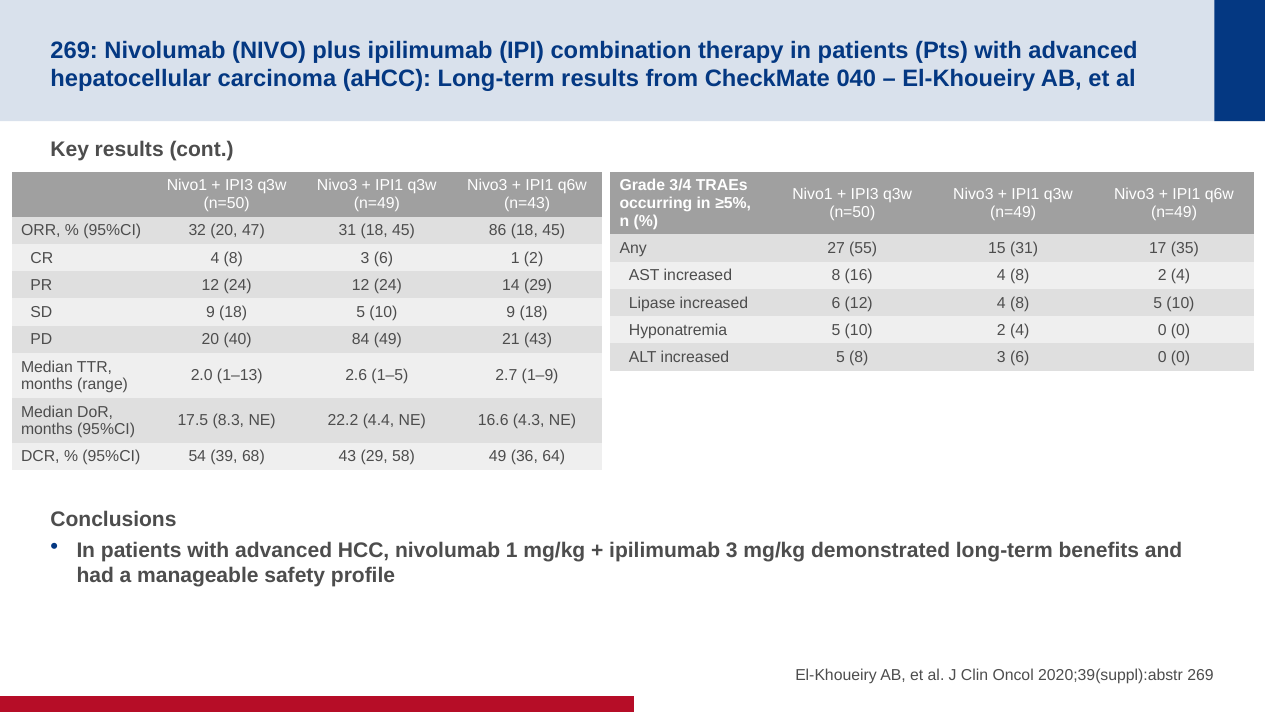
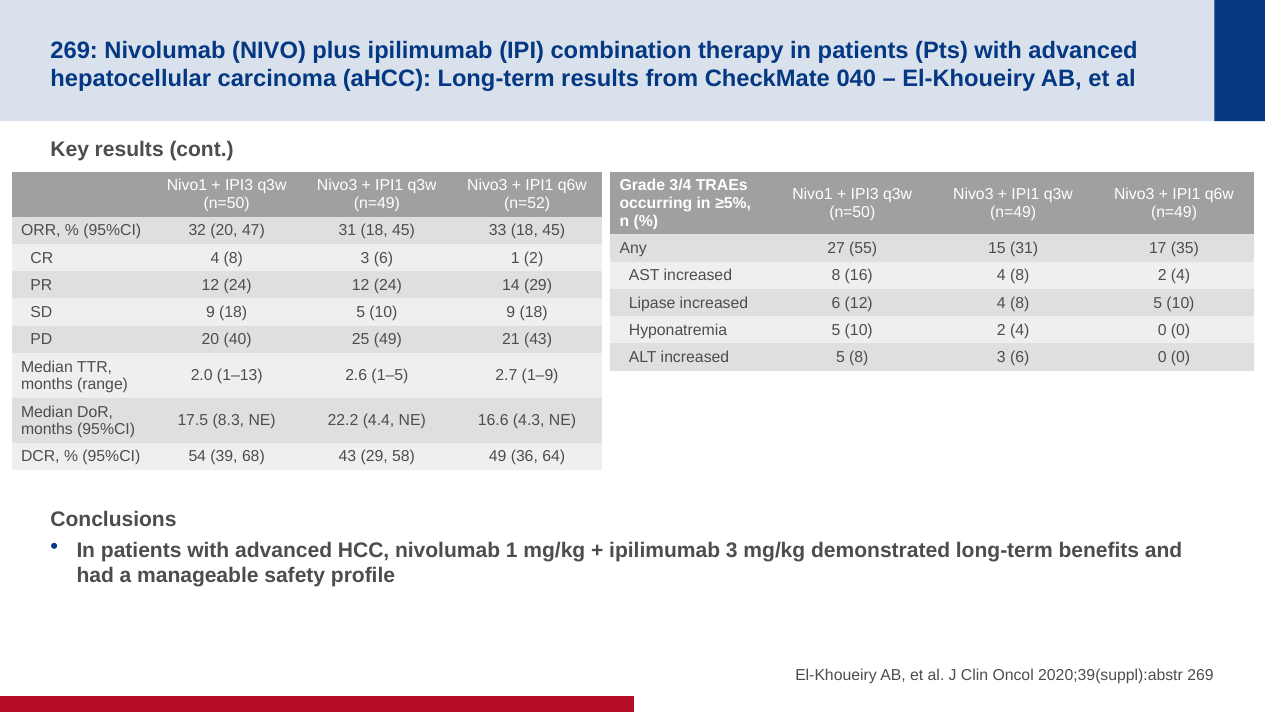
n=43: n=43 -> n=52
86: 86 -> 33
84: 84 -> 25
